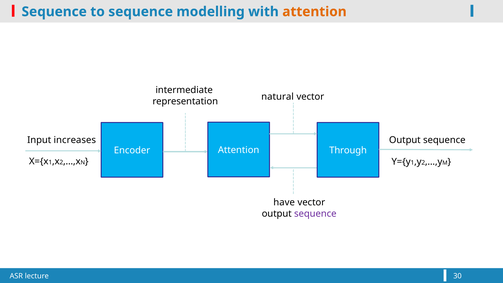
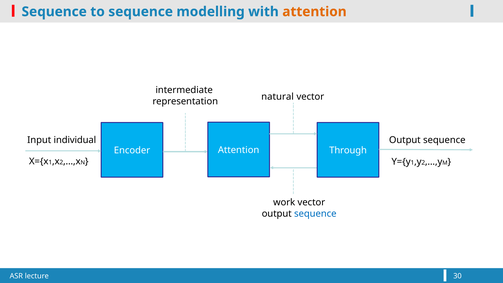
increases: increases -> individual
have: have -> work
sequence at (315, 214) colour: purple -> blue
